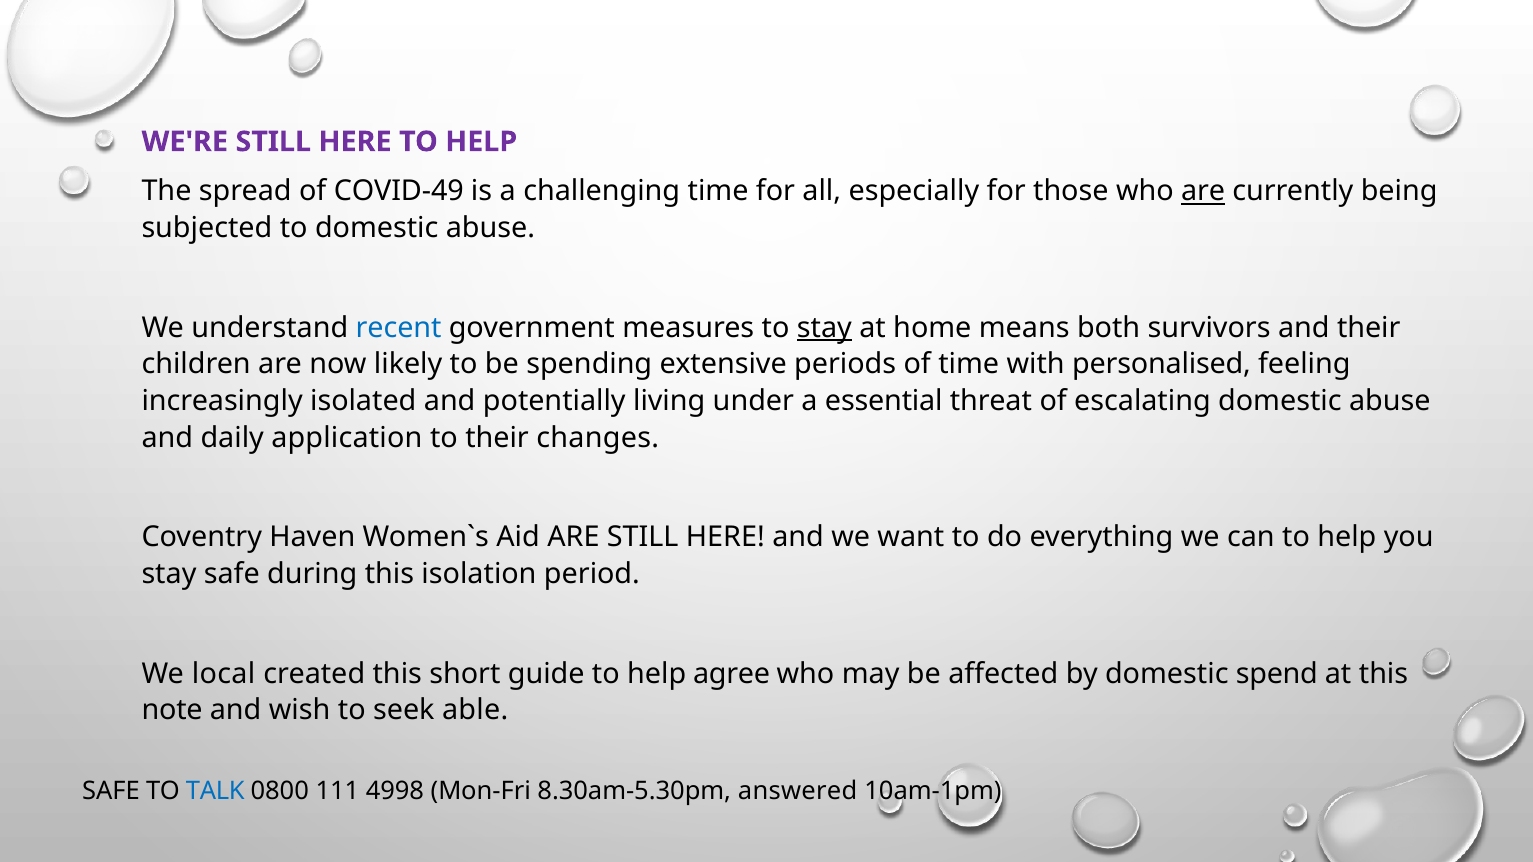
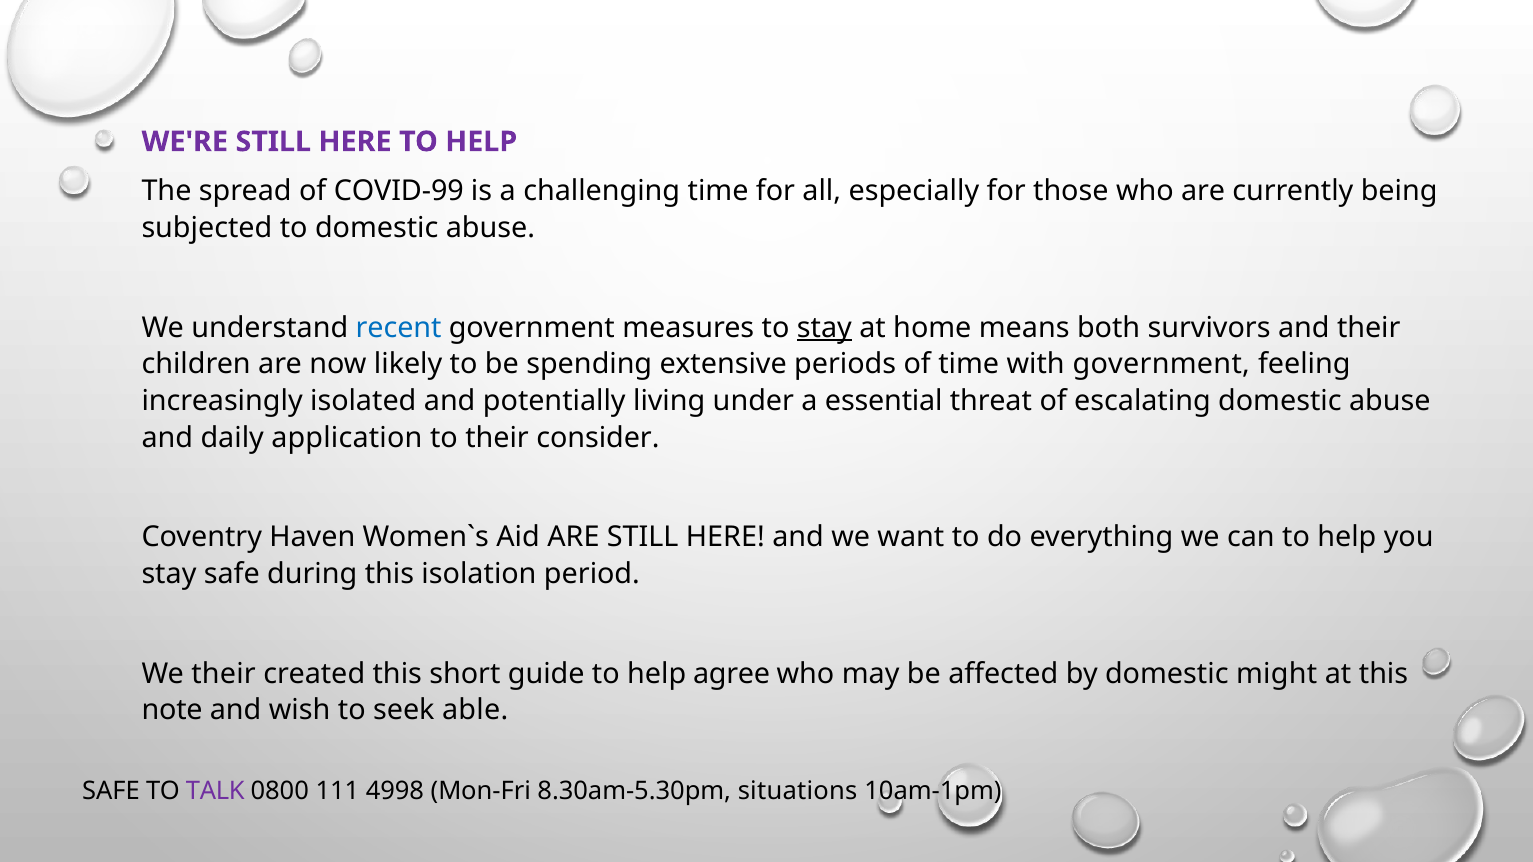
COVID-49: COVID-49 -> COVID-99
are at (1203, 191) underline: present -> none
with personalised: personalised -> government
changes: changes -> consider
We local: local -> their
spend: spend -> might
TALK colour: blue -> purple
answered: answered -> situations
